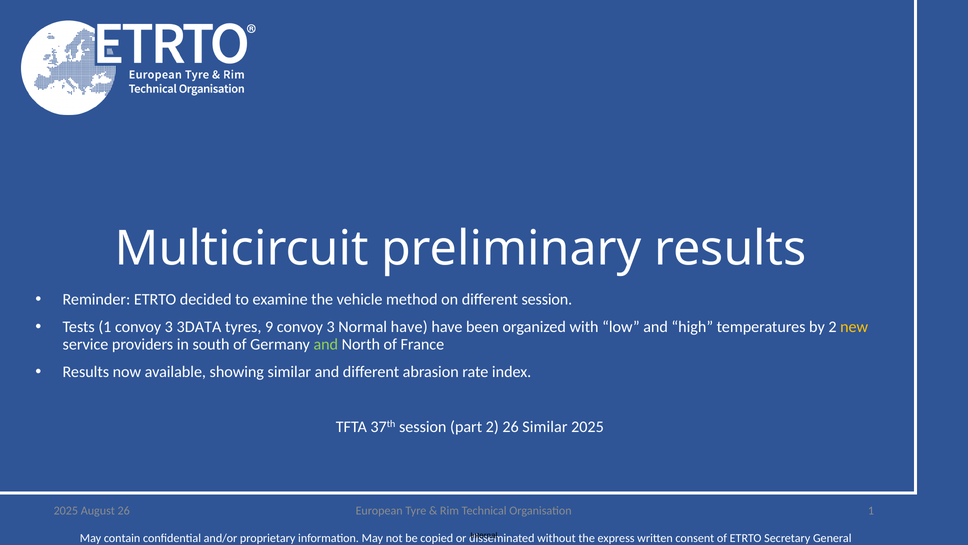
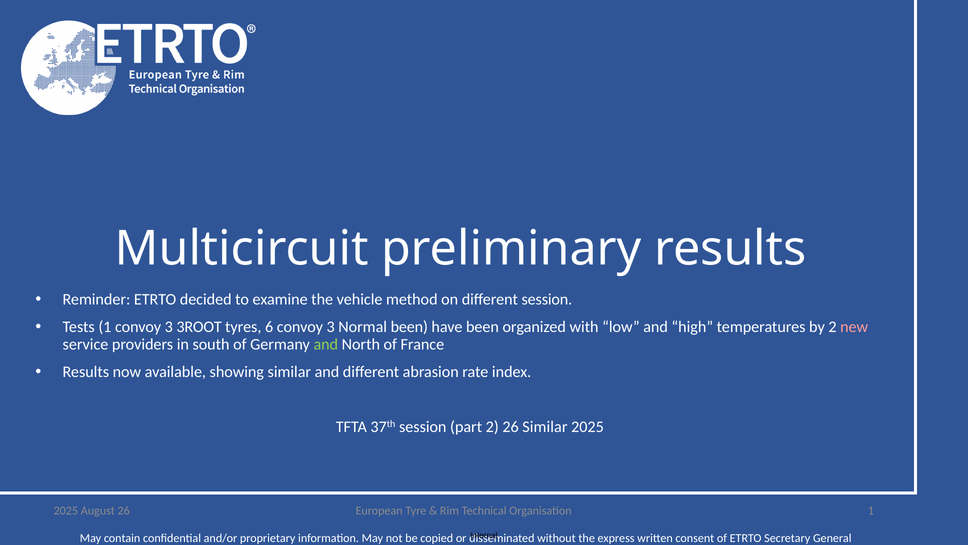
3DATA: 3DATA -> 3ROOT
9: 9 -> 6
Normal have: have -> been
new colour: yellow -> pink
